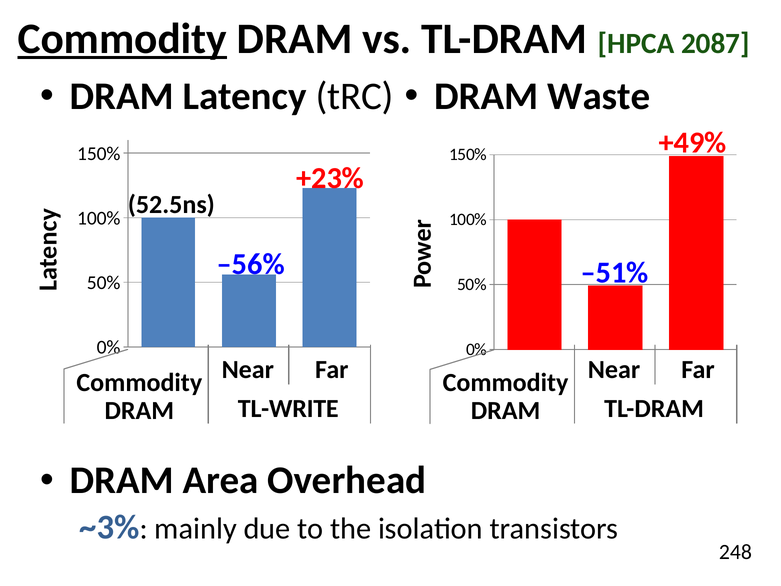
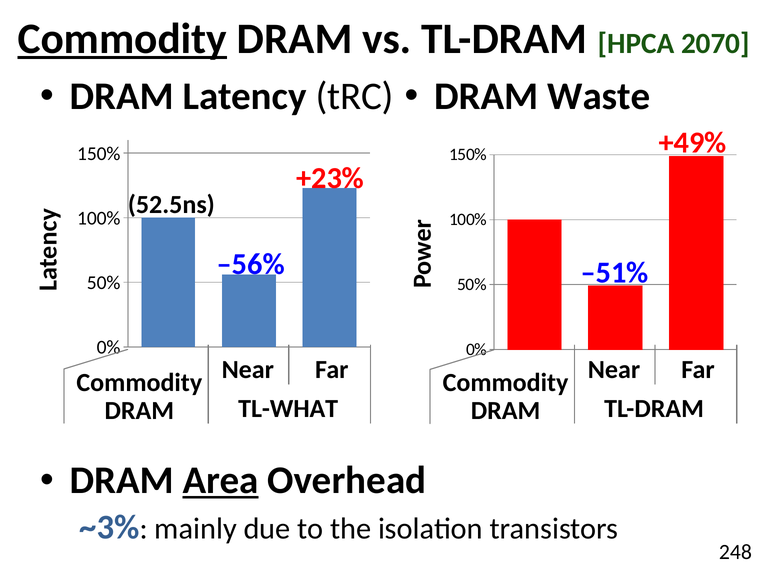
2087: 2087 -> 2070
TL-WRITE: TL-WRITE -> TL-WHAT
Area underline: none -> present
